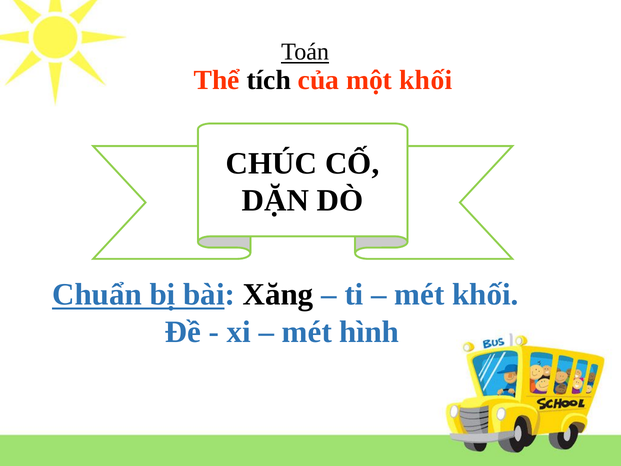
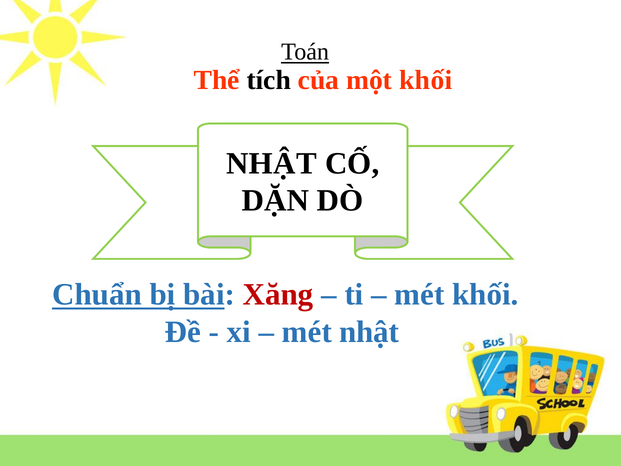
CHÚC at (272, 163): CHÚC -> NHẬT
Xăng colour: black -> red
mét hình: hình -> nhật
